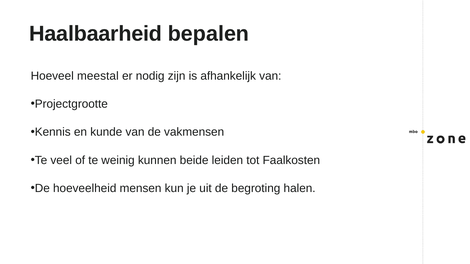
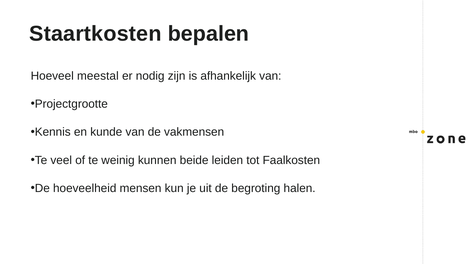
Haalbaarheid: Haalbaarheid -> Staartkosten
